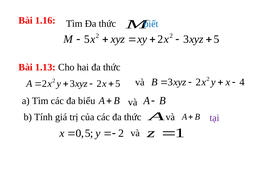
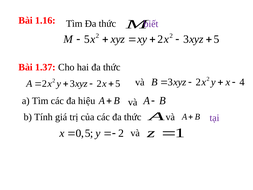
biết colour: blue -> purple
1.13: 1.13 -> 1.37
biểu: biểu -> hiệu
